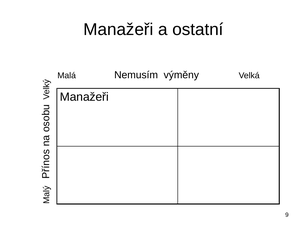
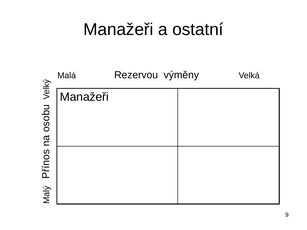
Nemusím: Nemusím -> Rezervou
